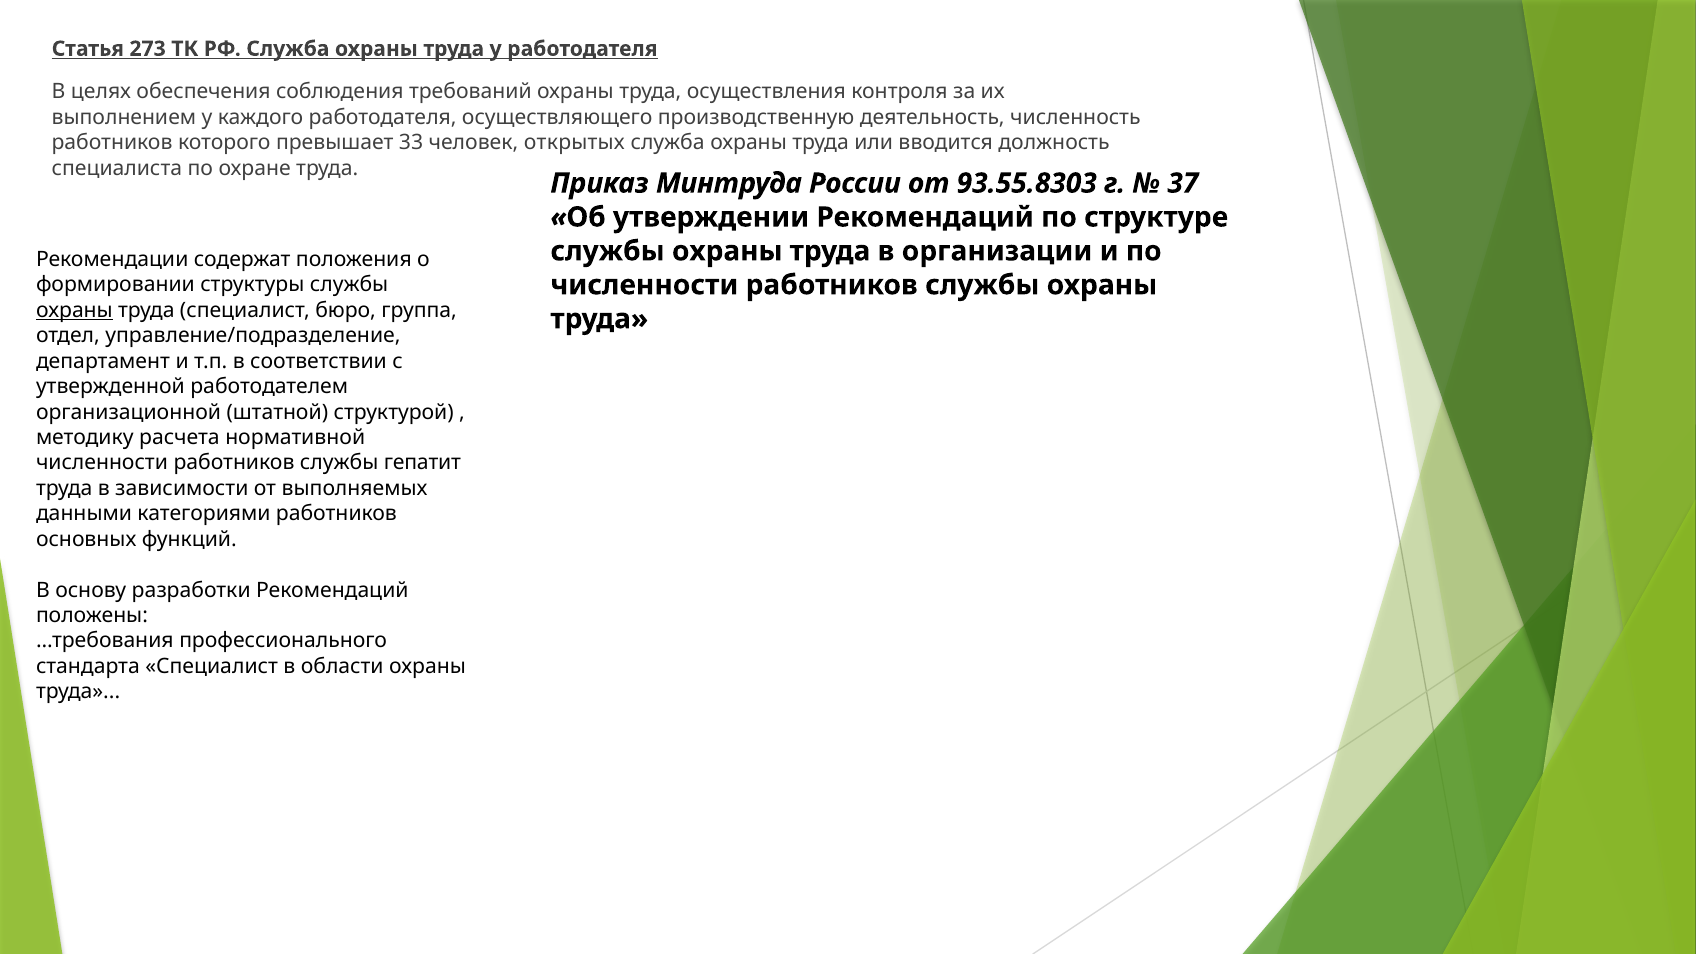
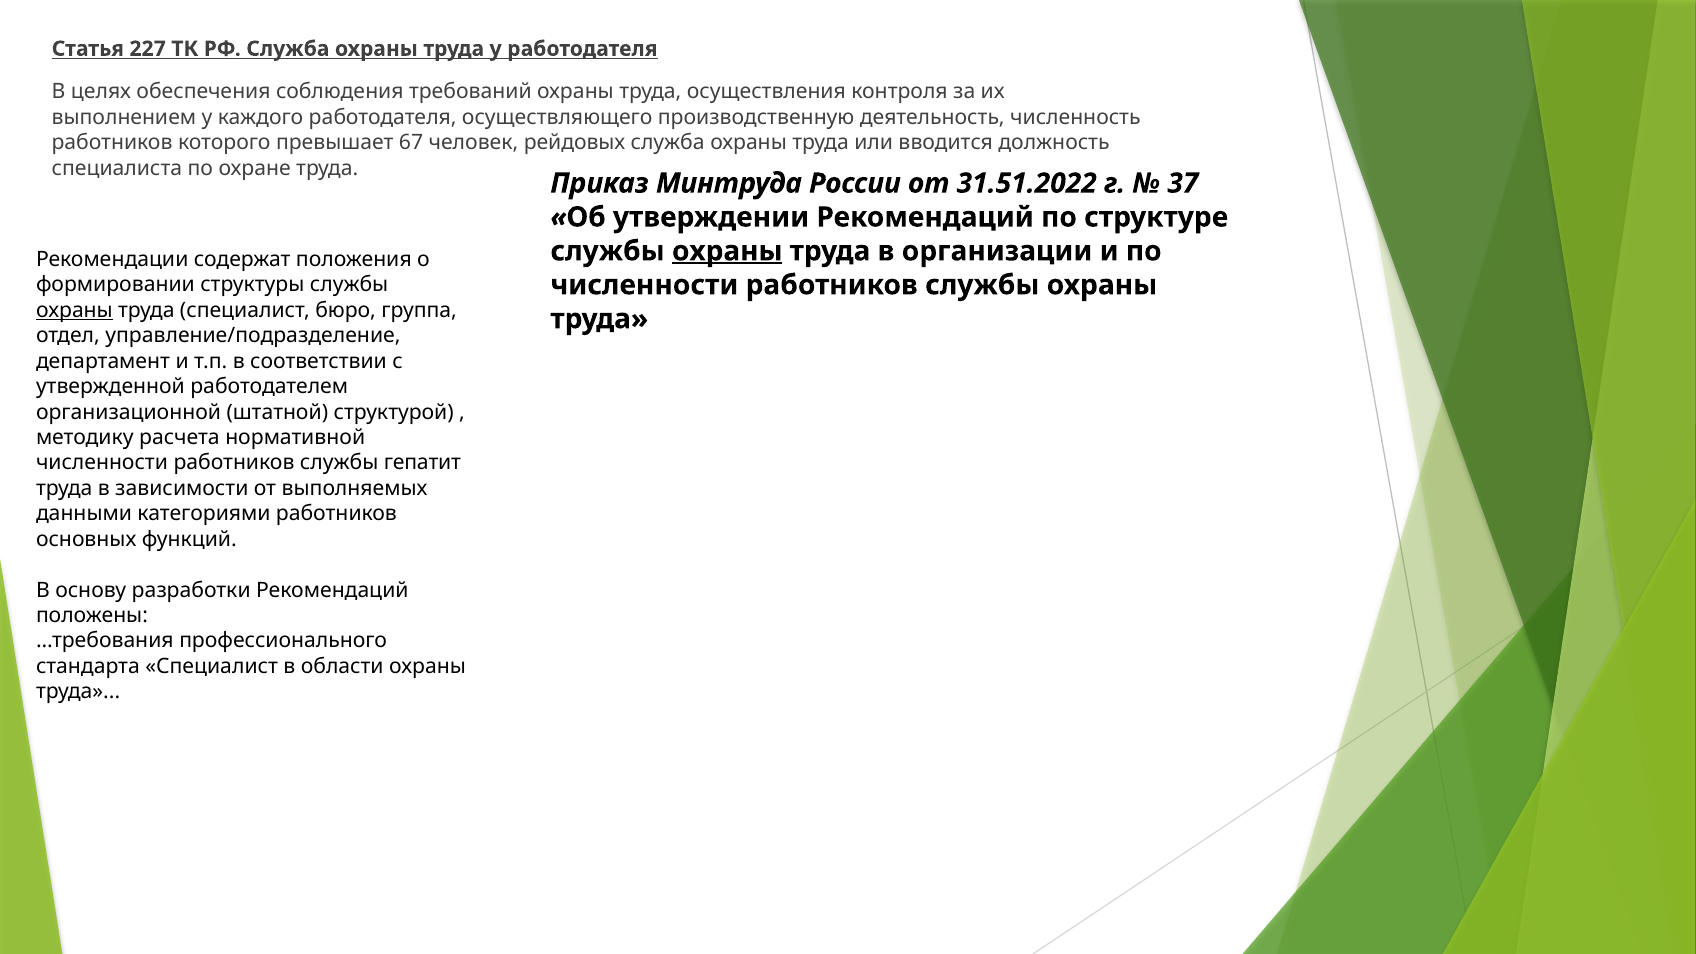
273: 273 -> 227
33: 33 -> 67
открытых: открытых -> рейдовых
93.55.8303: 93.55.8303 -> 31.51.2022
охраны at (727, 251) underline: none -> present
